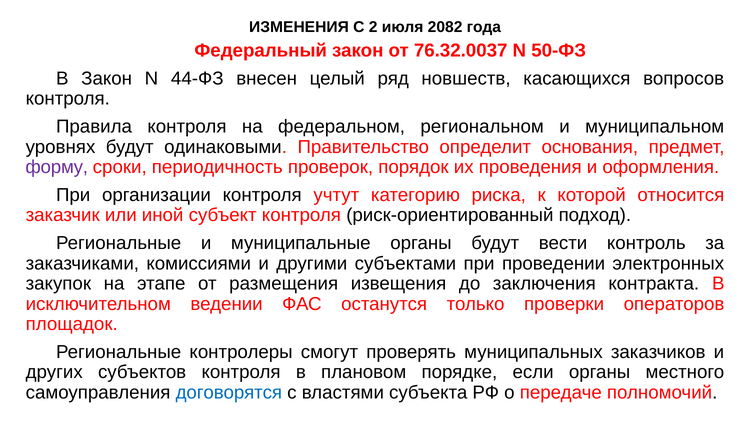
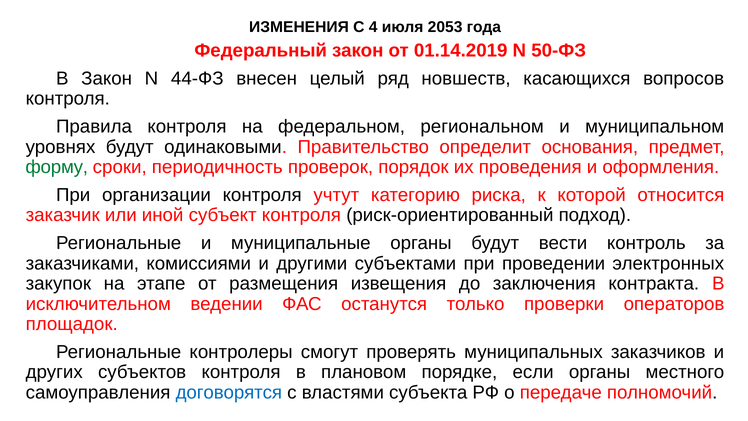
2: 2 -> 4
2082: 2082 -> 2053
76.32.0037: 76.32.0037 -> 01.14.2019
форму colour: purple -> green
